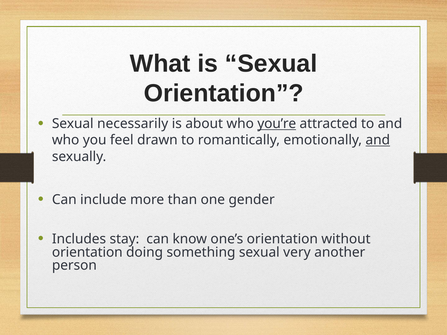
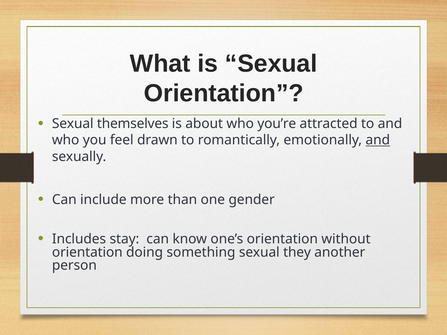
necessarily: necessarily -> themselves
you’re underline: present -> none
very: very -> they
